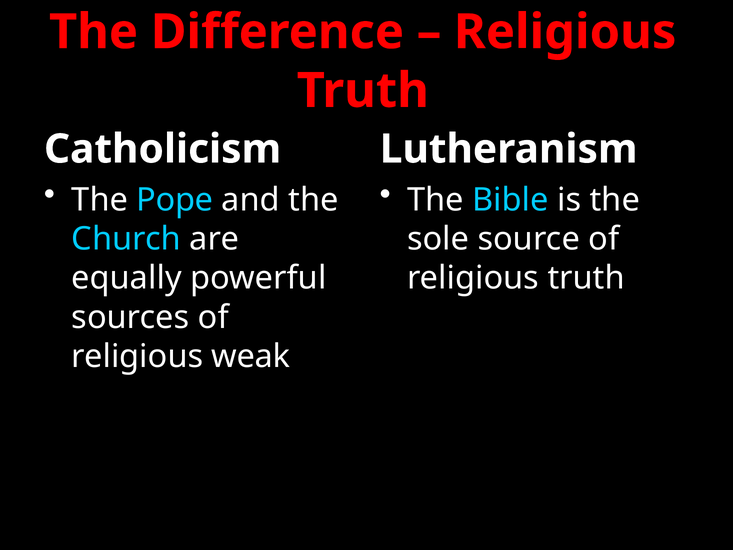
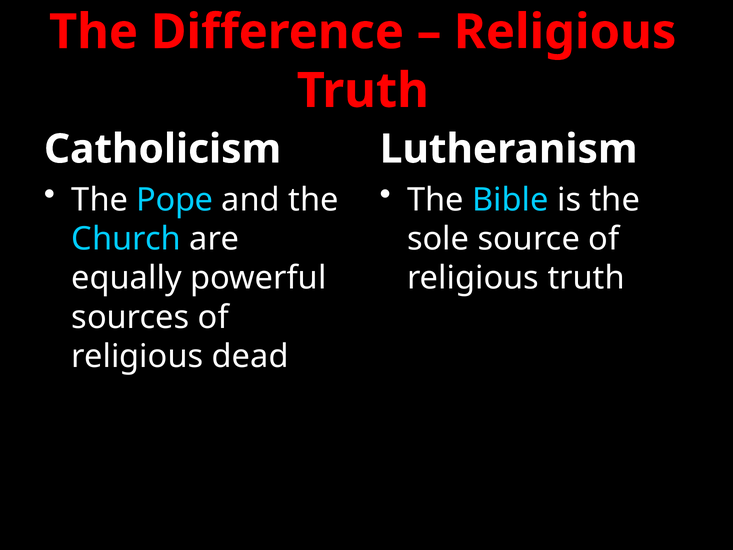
weak: weak -> dead
